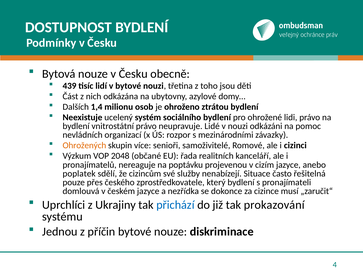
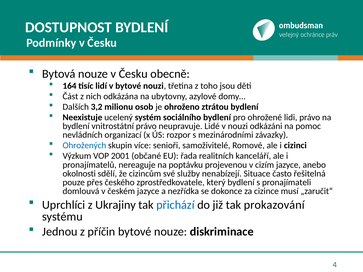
439: 439 -> 164
1,4: 1,4 -> 3,2
Ohrožených colour: orange -> blue
2048: 2048 -> 2001
poplatek: poplatek -> okolnosti
